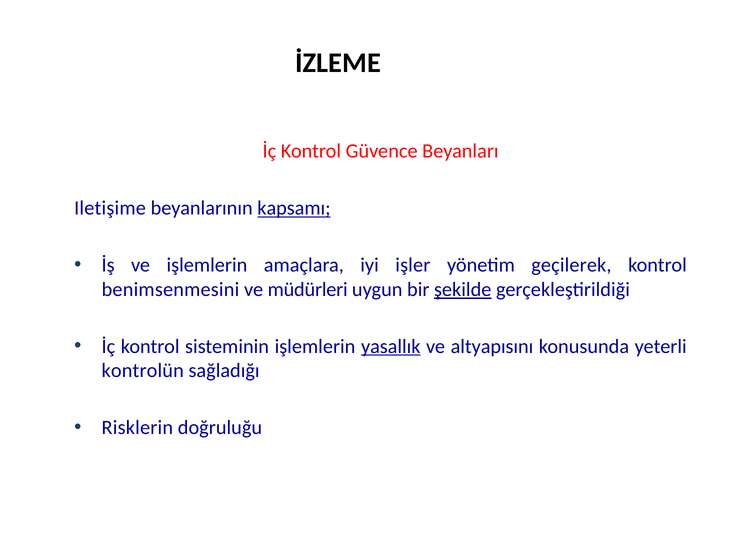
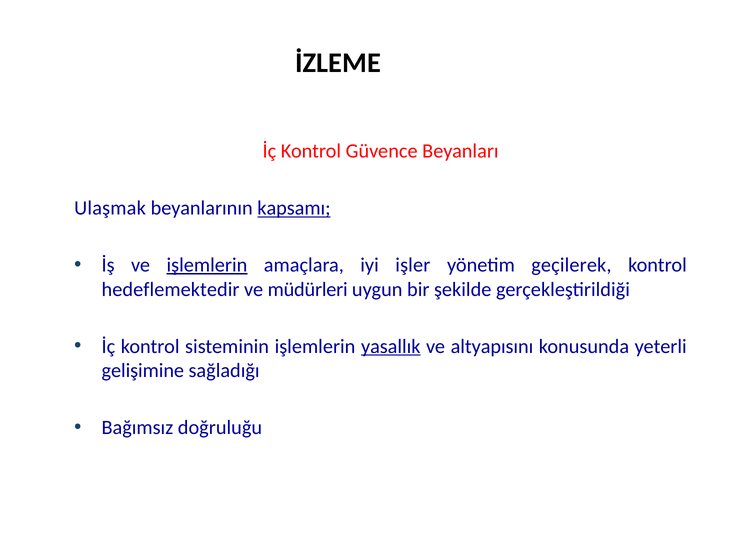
Iletişime: Iletişime -> Ulaşmak
işlemlerin at (207, 265) underline: none -> present
benimsenmesini: benimsenmesini -> hedeflemektedir
şekilde underline: present -> none
kontrolün: kontrolün -> gelişimine
Risklerin: Risklerin -> Bağımsız
